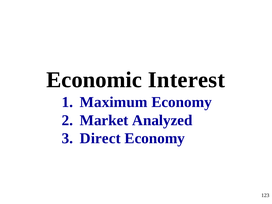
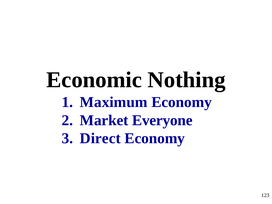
Interest: Interest -> Nothing
Analyzed: Analyzed -> Everyone
